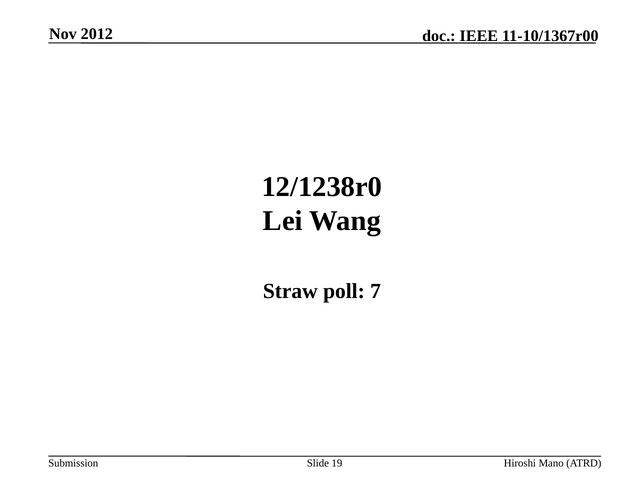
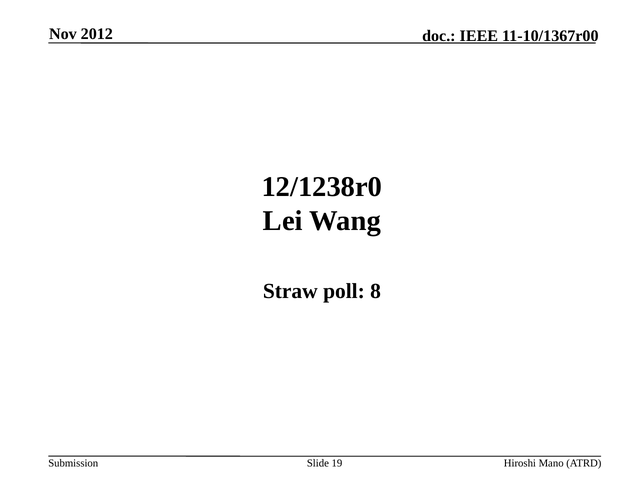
7: 7 -> 8
